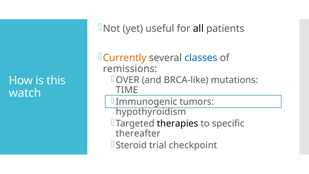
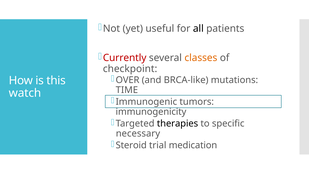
Currently colour: orange -> red
classes colour: blue -> orange
remissions: remissions -> checkpoint
hypothyroidism: hypothyroidism -> immunogenicity
thereafter: thereafter -> necessary
checkpoint: checkpoint -> medication
